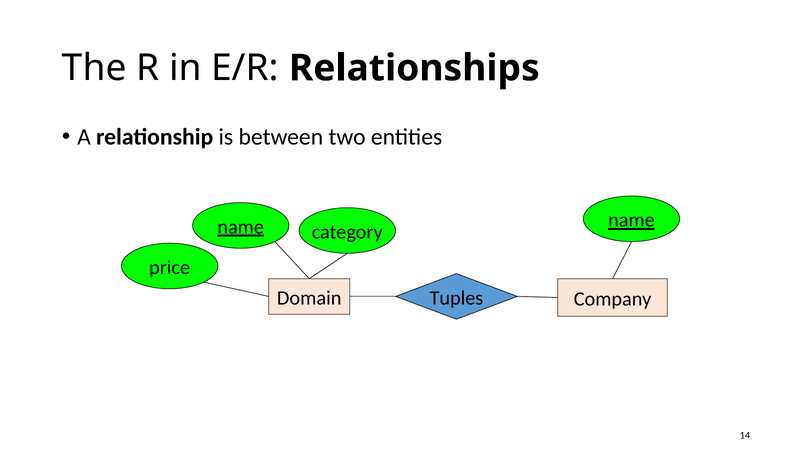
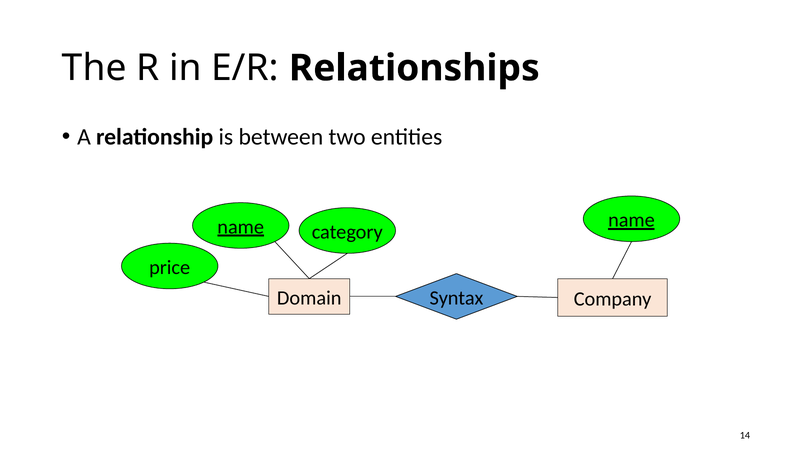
Tuples: Tuples -> Syntax
